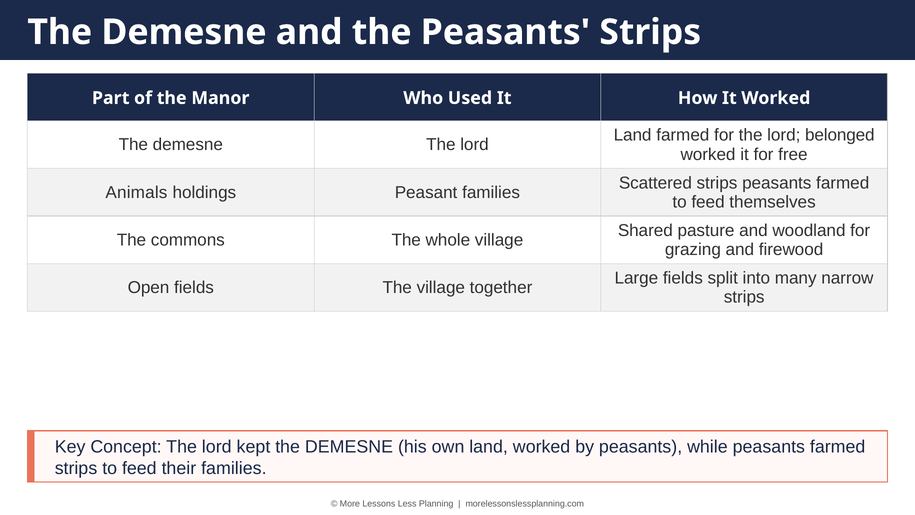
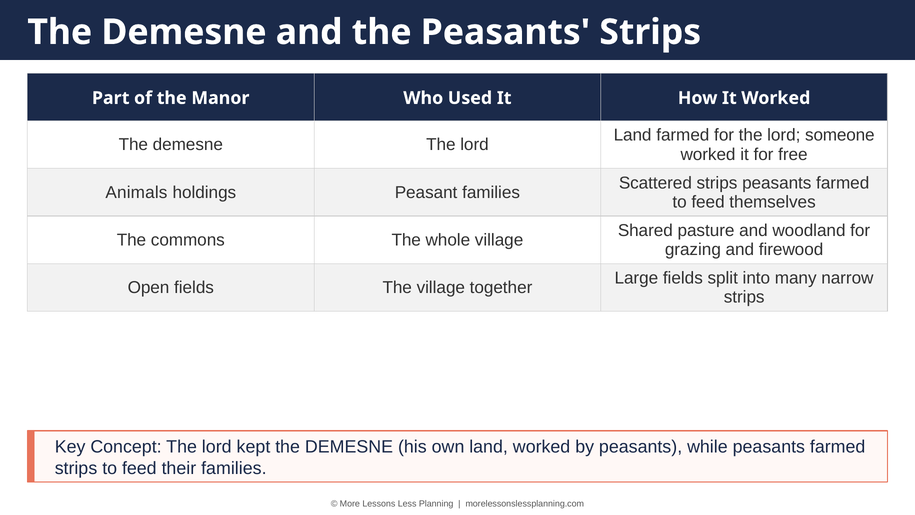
belonged: belonged -> someone
